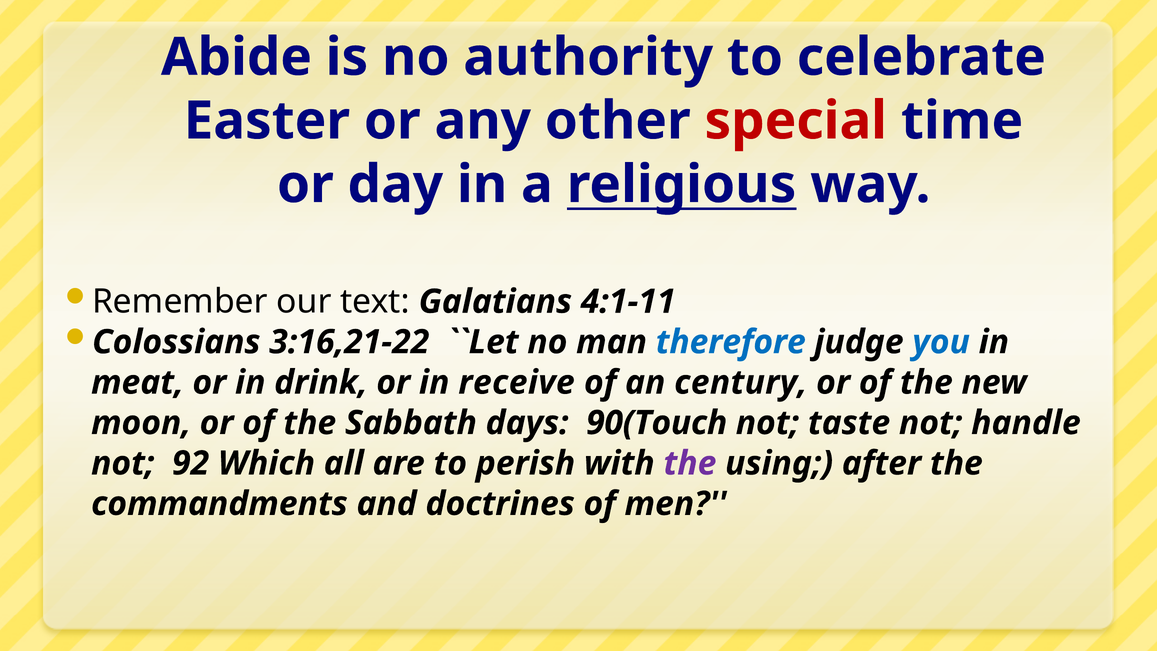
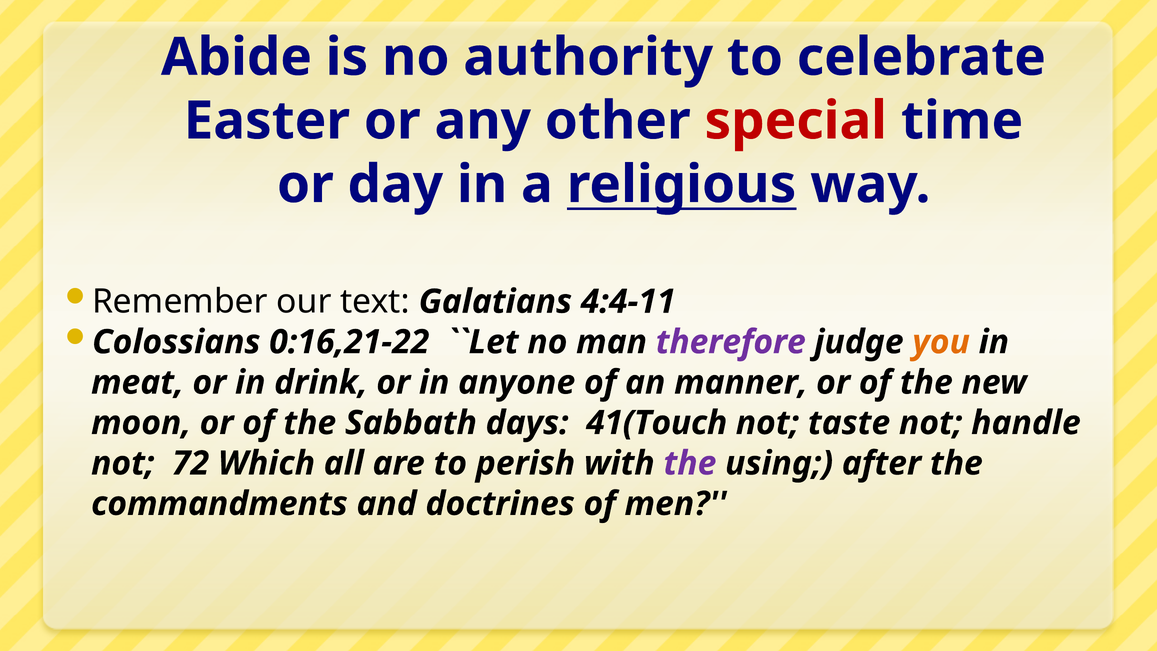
4:1-11: 4:1-11 -> 4:4-11
3:16,21-22: 3:16,21-22 -> 0:16,21-22
therefore colour: blue -> purple
you colour: blue -> orange
receive: receive -> anyone
century: century -> manner
90(Touch: 90(Touch -> 41(Touch
92: 92 -> 72
